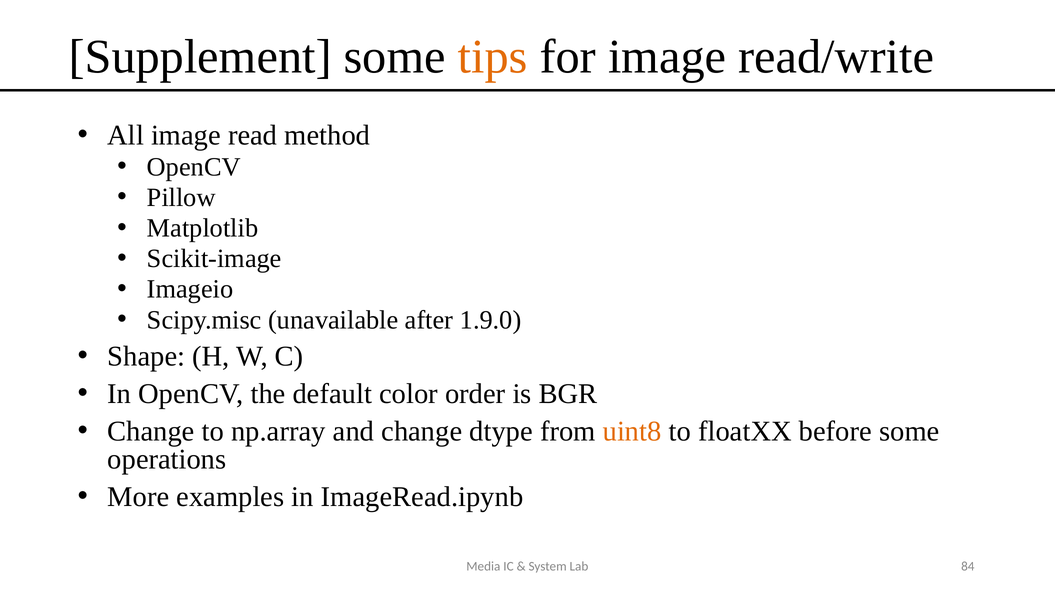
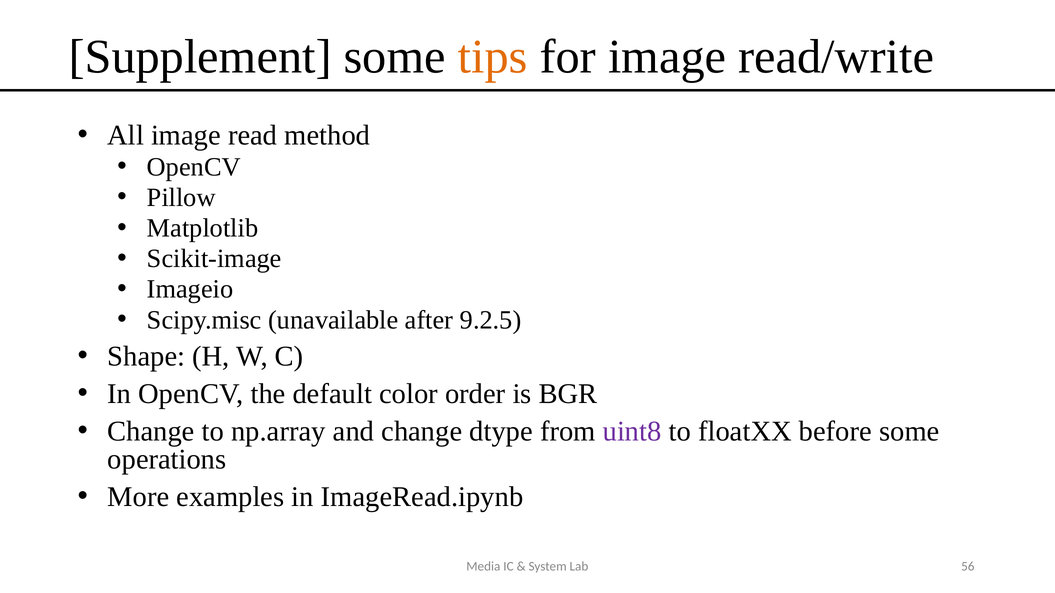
1.9.0: 1.9.0 -> 9.2.5
uint8 colour: orange -> purple
84: 84 -> 56
